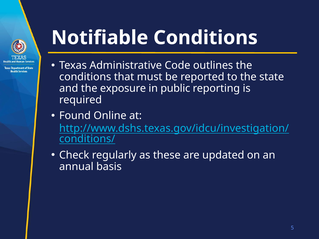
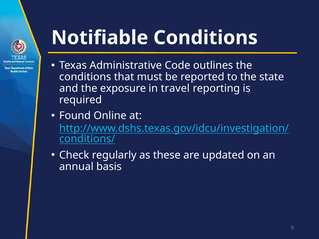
public: public -> travel
